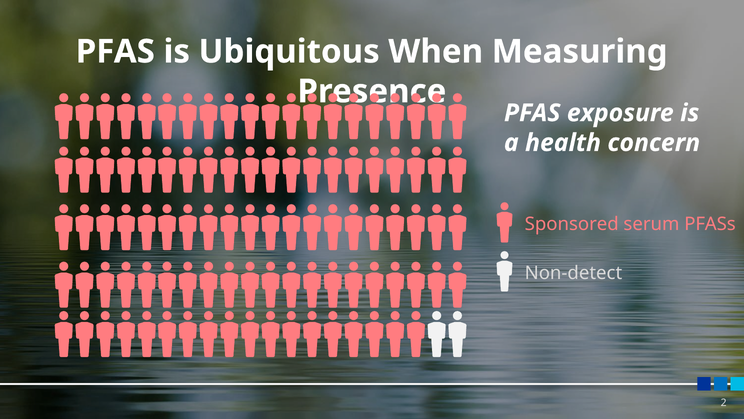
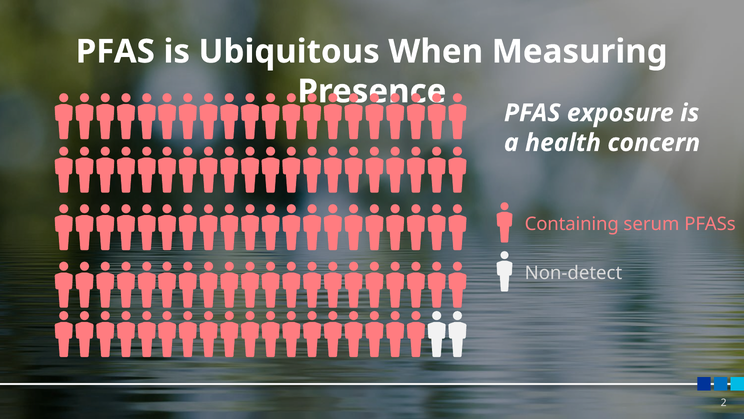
Sponsored: Sponsored -> Containing
